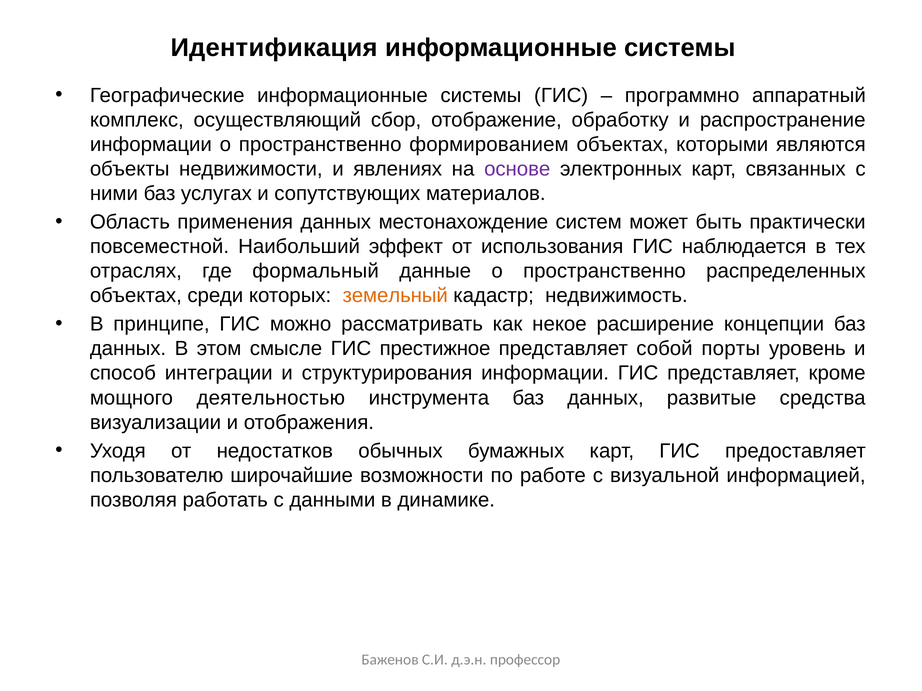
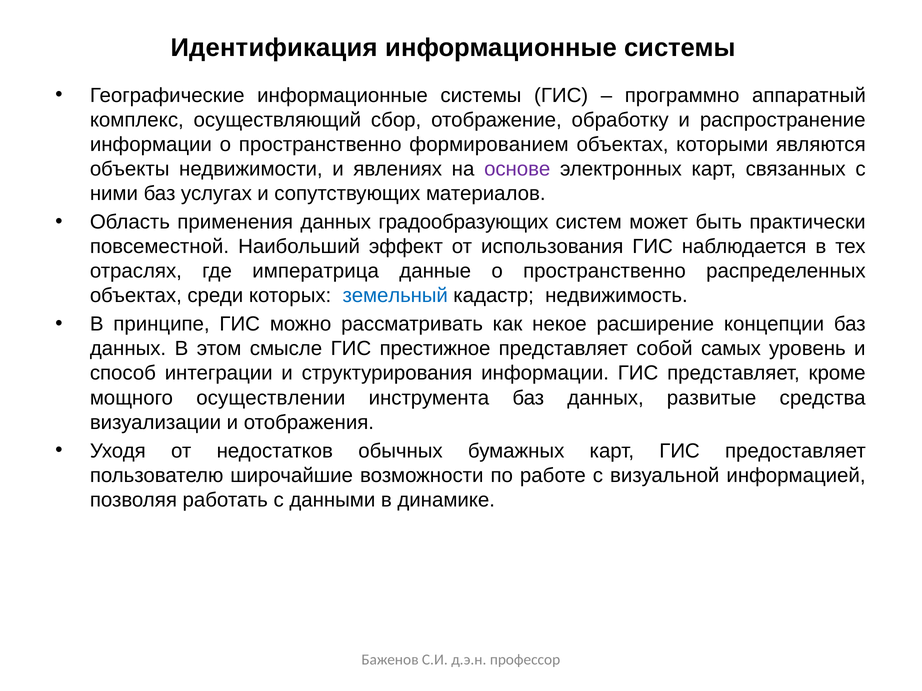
местонахождение: местонахождение -> градообразующих
формальный: формальный -> императрица
земельный colour: orange -> blue
порты: порты -> самых
деятельностью: деятельностью -> осуществлении
